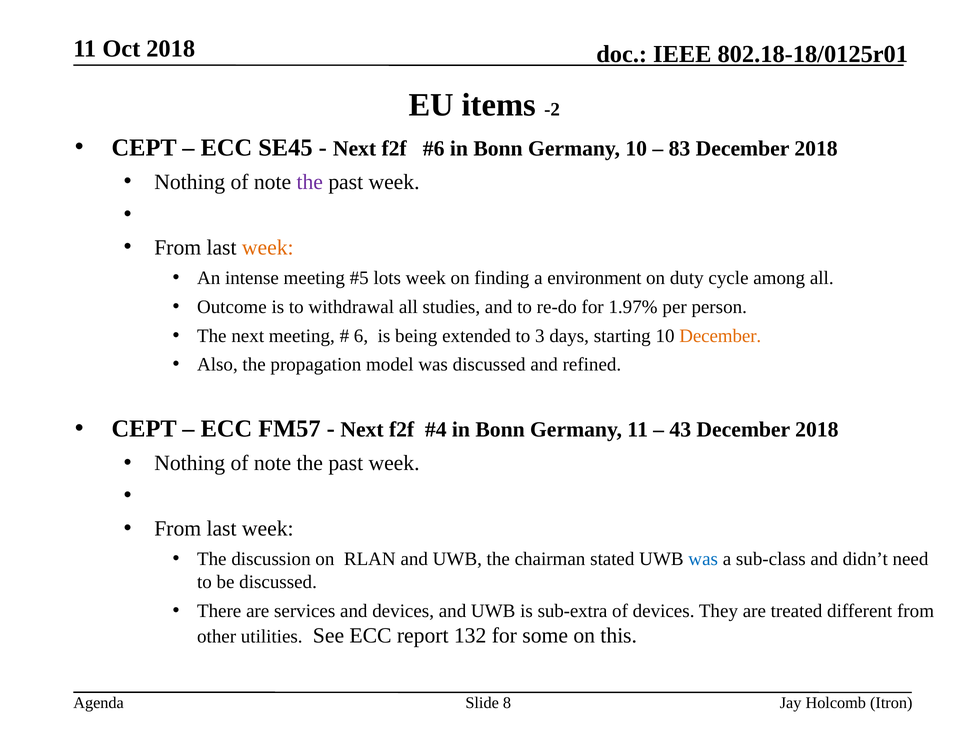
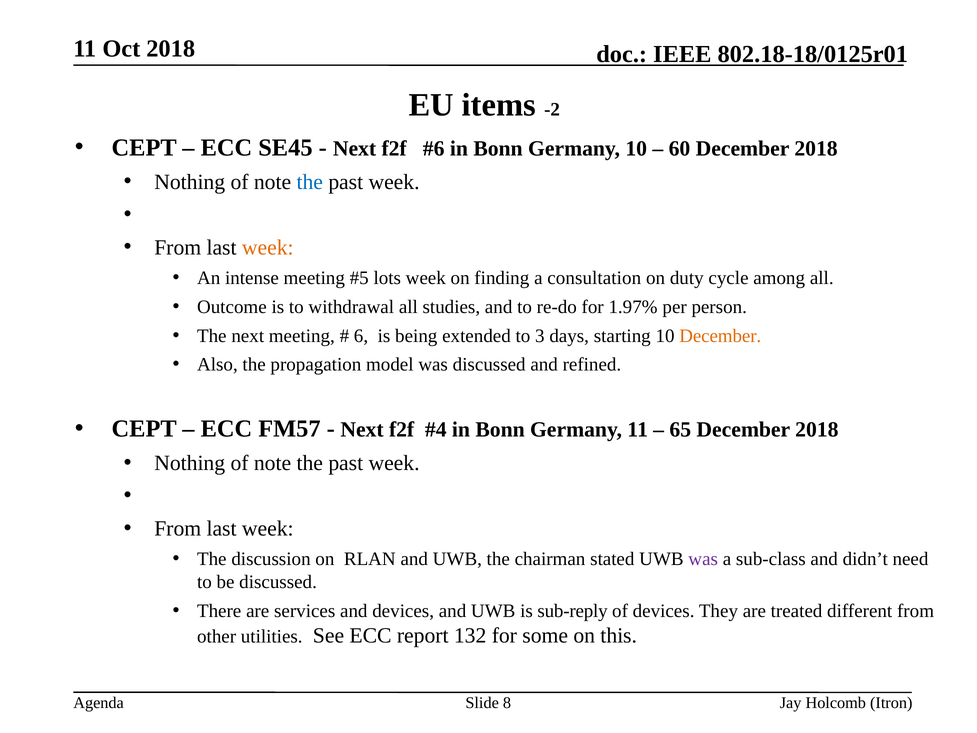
83: 83 -> 60
the at (310, 182) colour: purple -> blue
environment: environment -> consultation
43: 43 -> 65
was at (703, 559) colour: blue -> purple
sub-extra: sub-extra -> sub-reply
